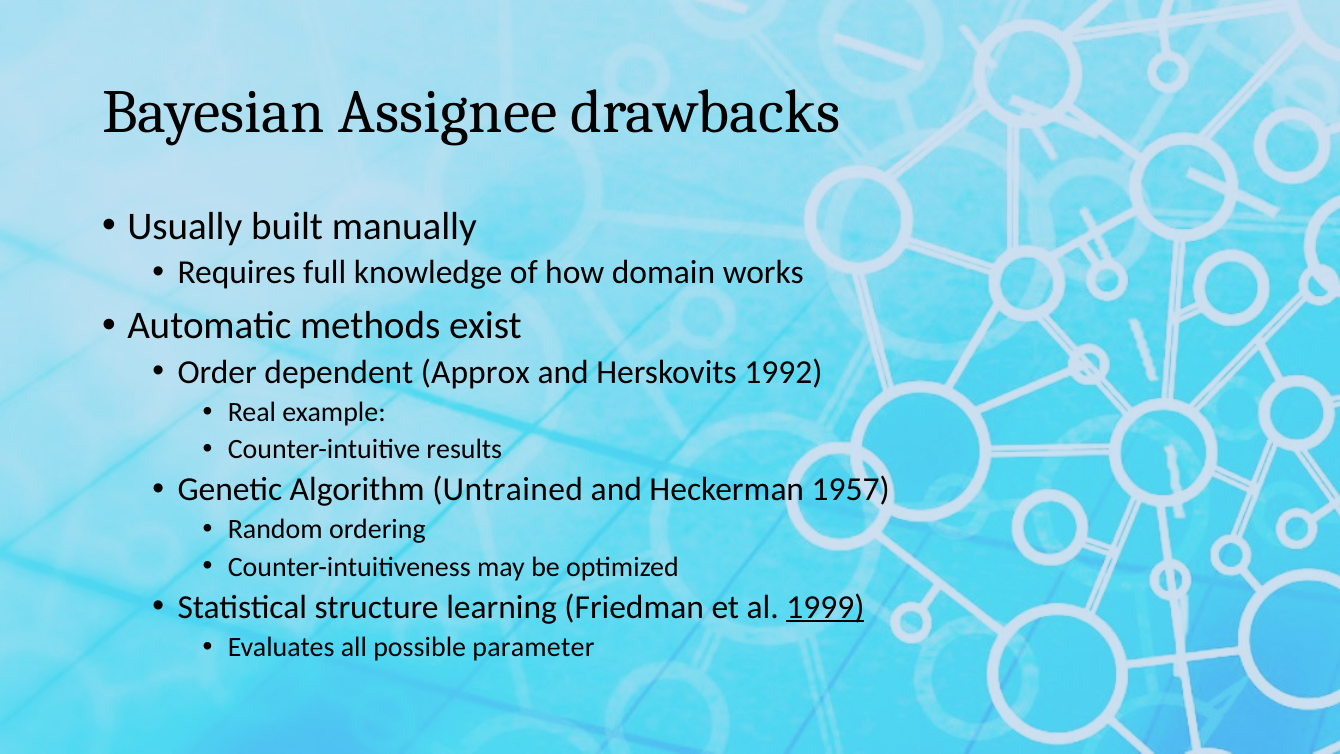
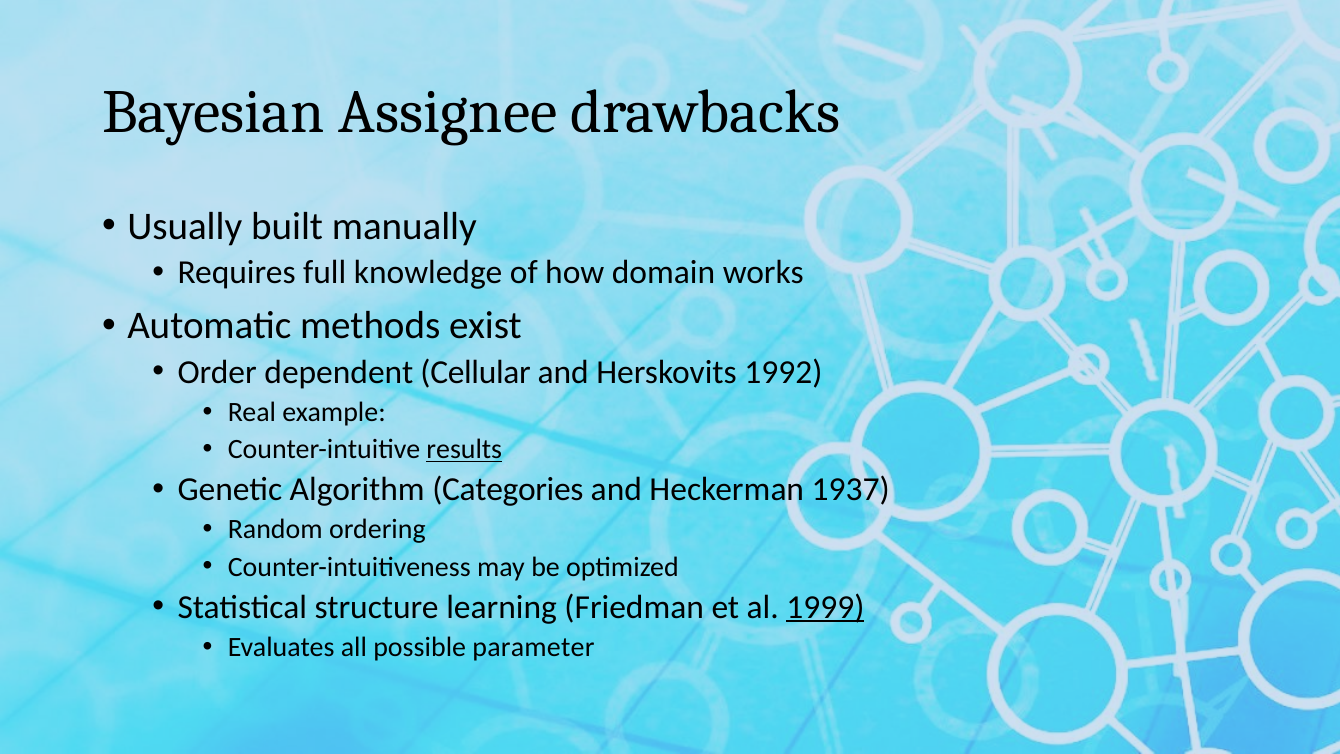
Approx: Approx -> Cellular
results underline: none -> present
Untrained: Untrained -> Categories
1957: 1957 -> 1937
